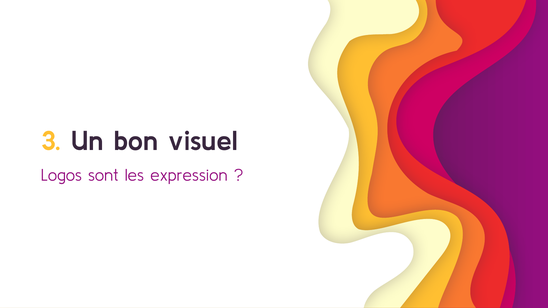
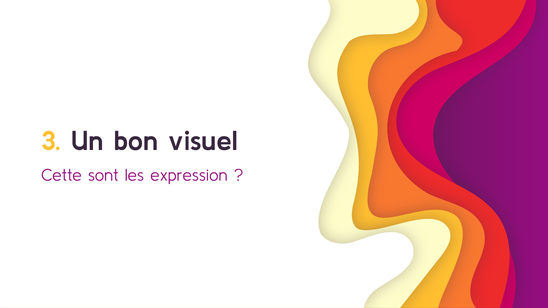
Logos: Logos -> Cette
